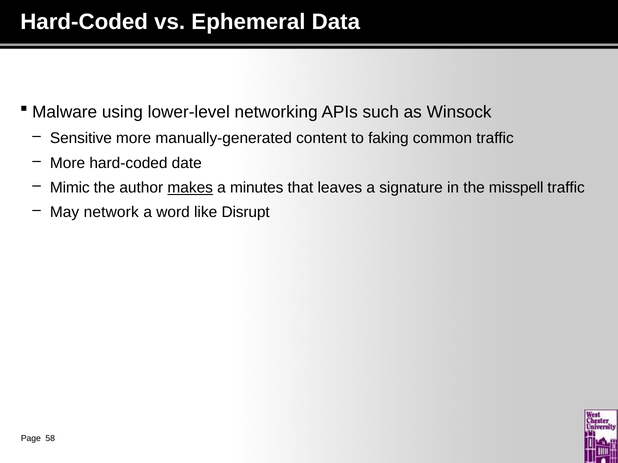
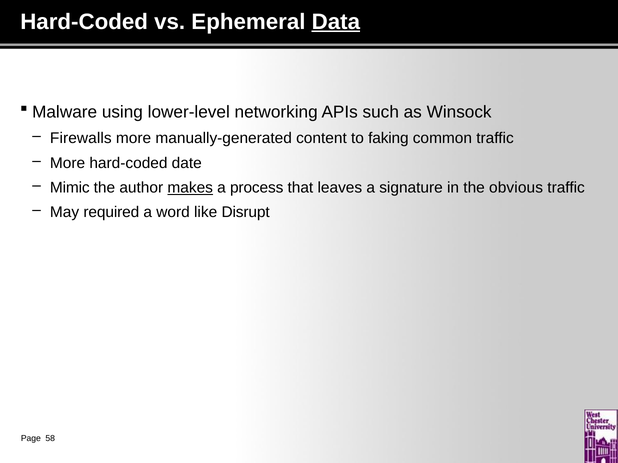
Data underline: none -> present
Sensitive: Sensitive -> Firewalls
minutes: minutes -> process
misspell: misspell -> obvious
network: network -> required
